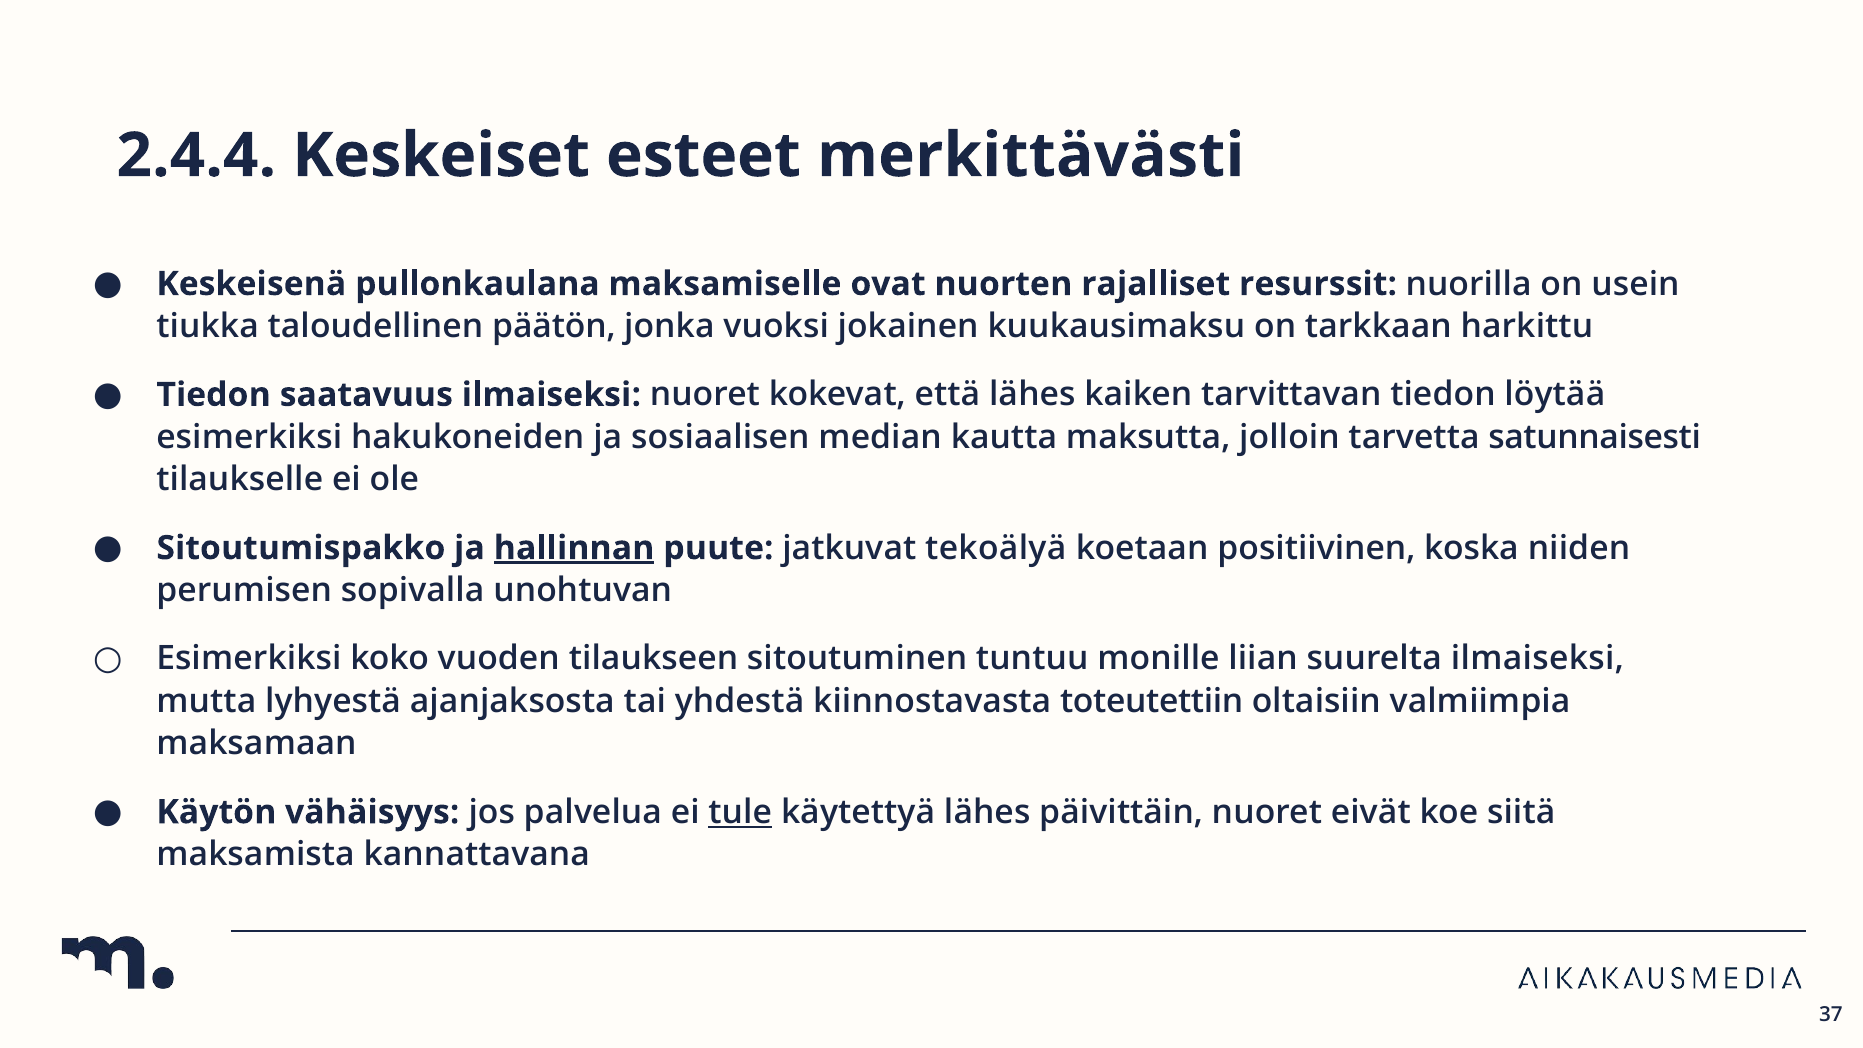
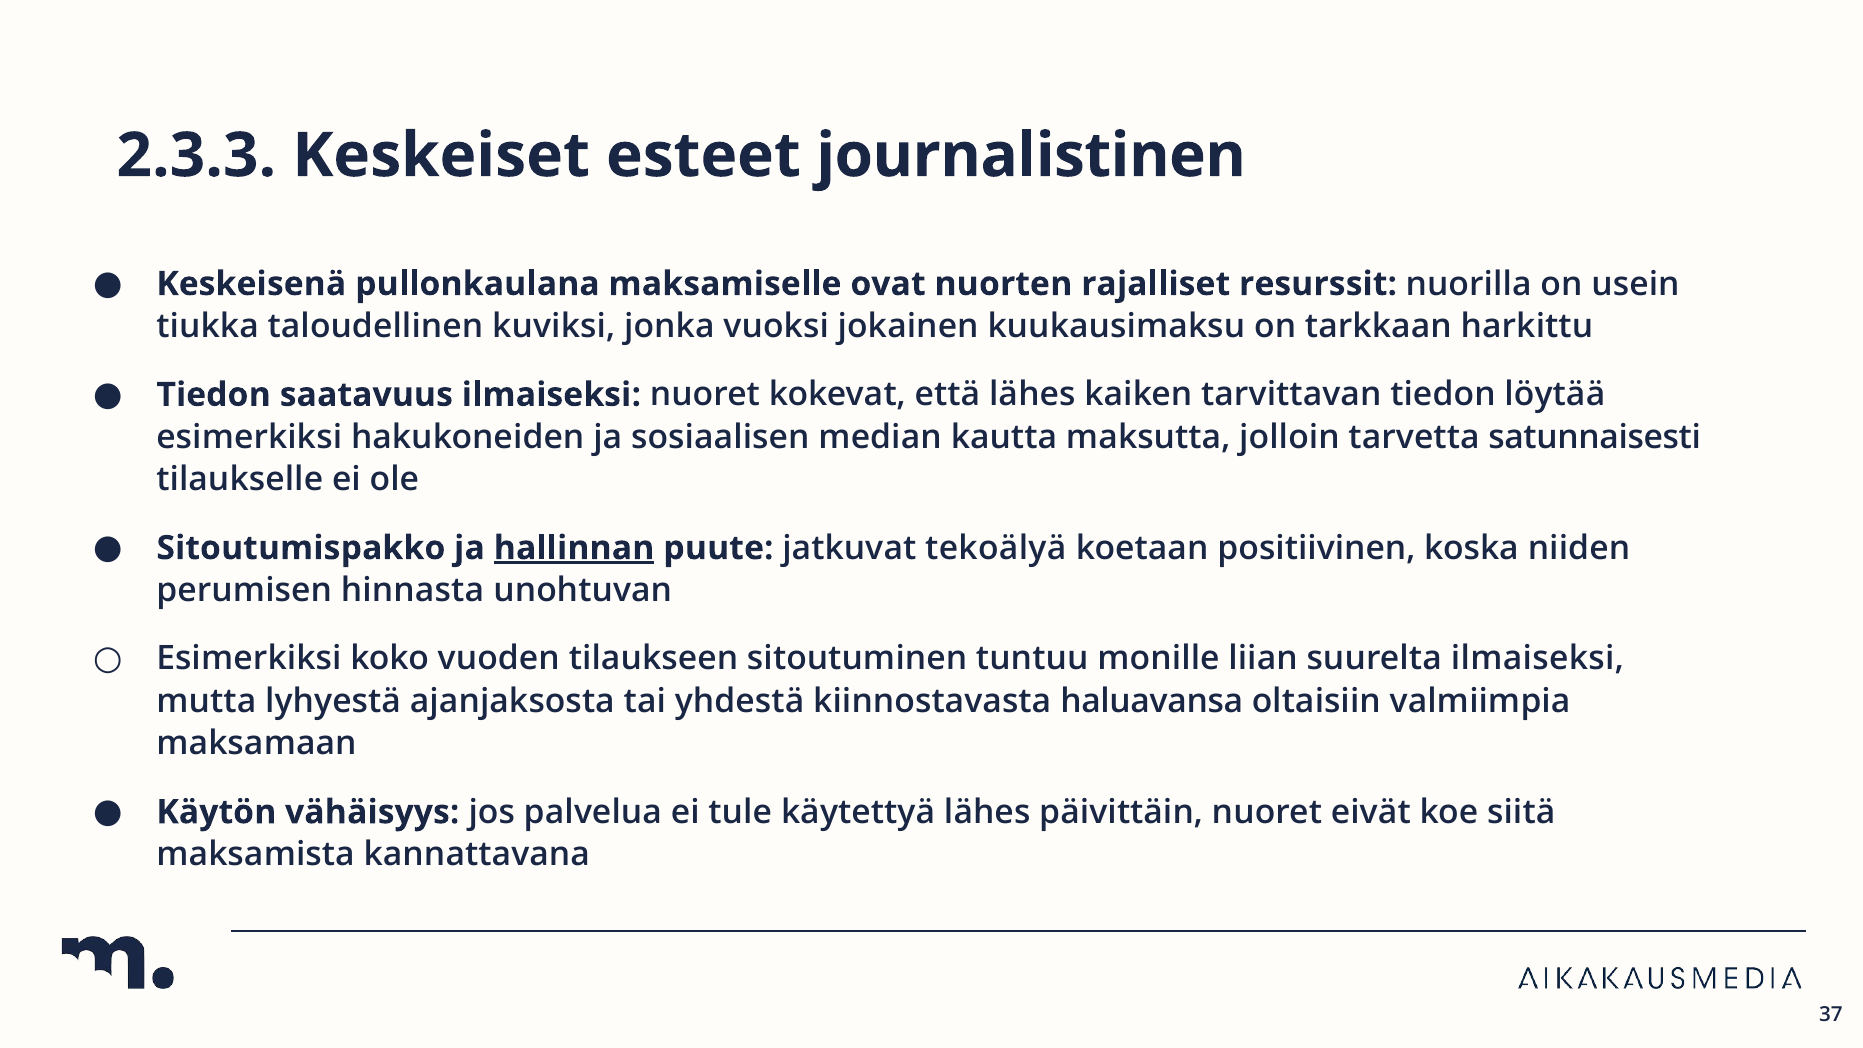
2.4.4: 2.4.4 -> 2.3.3
merkittävästi: merkittävästi -> journalistinen
päätön: päätön -> kuviksi
sopivalla: sopivalla -> hinnasta
toteutettiin: toteutettiin -> haluavansa
tule underline: present -> none
